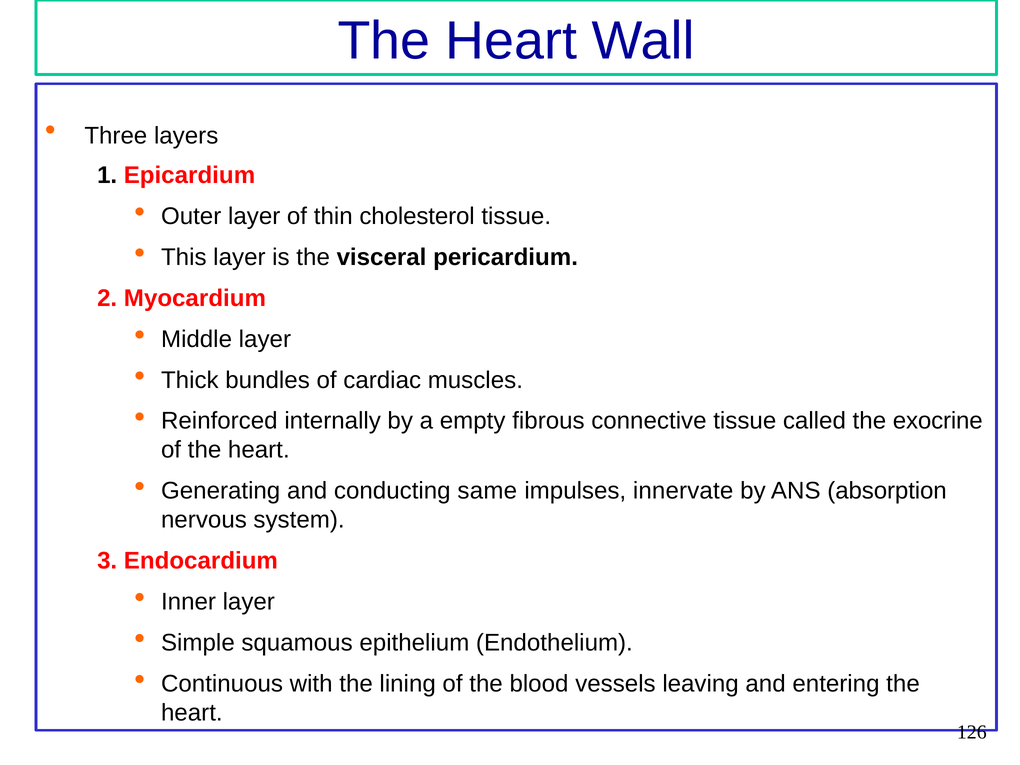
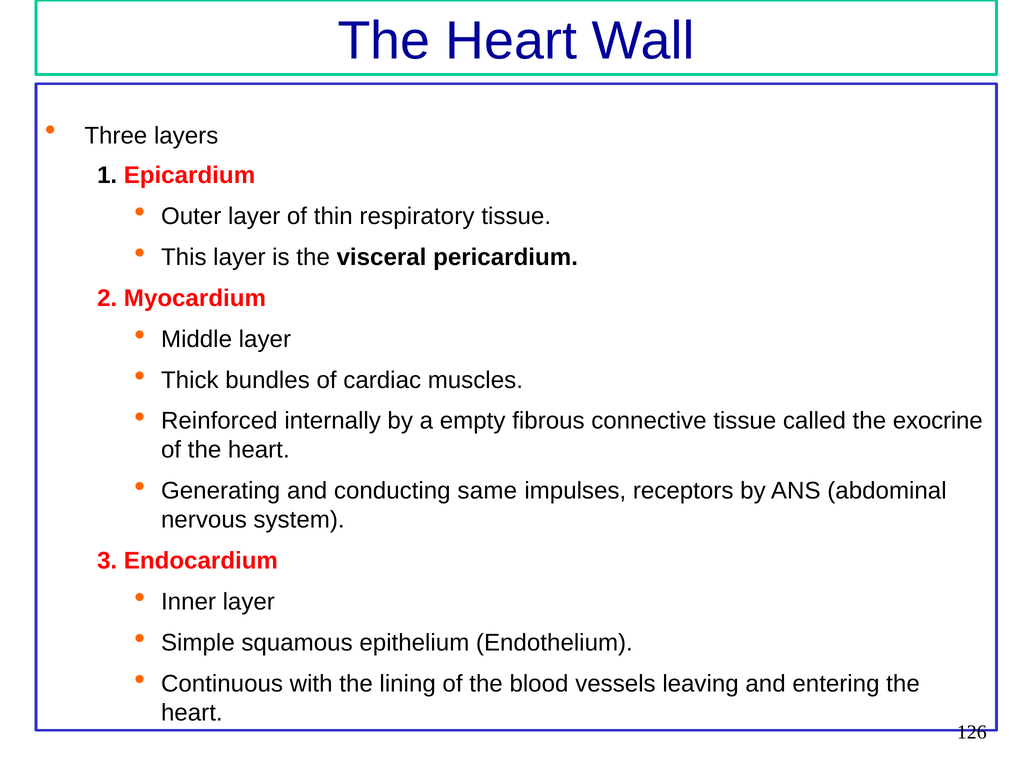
cholesterol: cholesterol -> respiratory
innervate: innervate -> receptors
absorption: absorption -> abdominal
